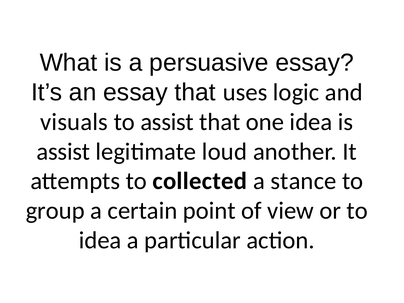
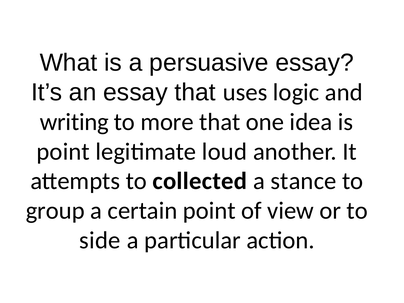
visuals: visuals -> writing
to assist: assist -> more
assist at (63, 152): assist -> point
idea at (100, 240): idea -> side
